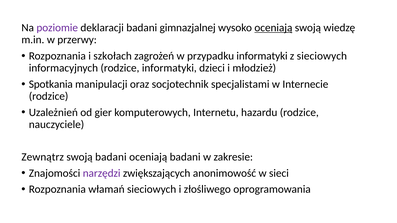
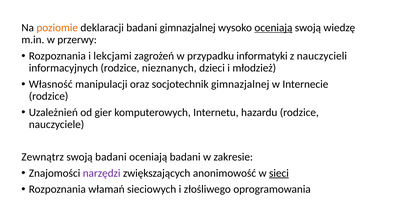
poziomie colour: purple -> orange
szkołach: szkołach -> lekcjami
z sieciowych: sieciowych -> nauczycieli
rodzice informatyki: informatyki -> nieznanych
Spotkania: Spotkania -> Własność
socjotechnik specjalistami: specjalistami -> gimnazjalnej
sieci underline: none -> present
